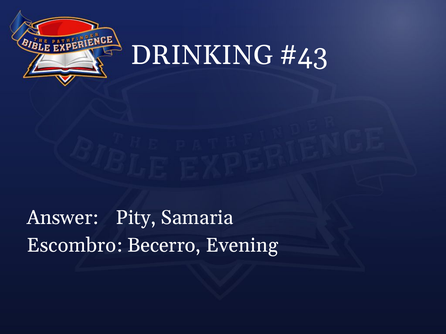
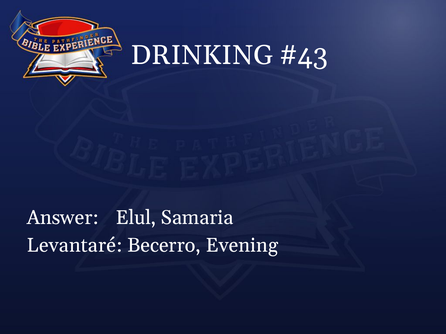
Pity: Pity -> Elul
Escombro: Escombro -> Levantaré
